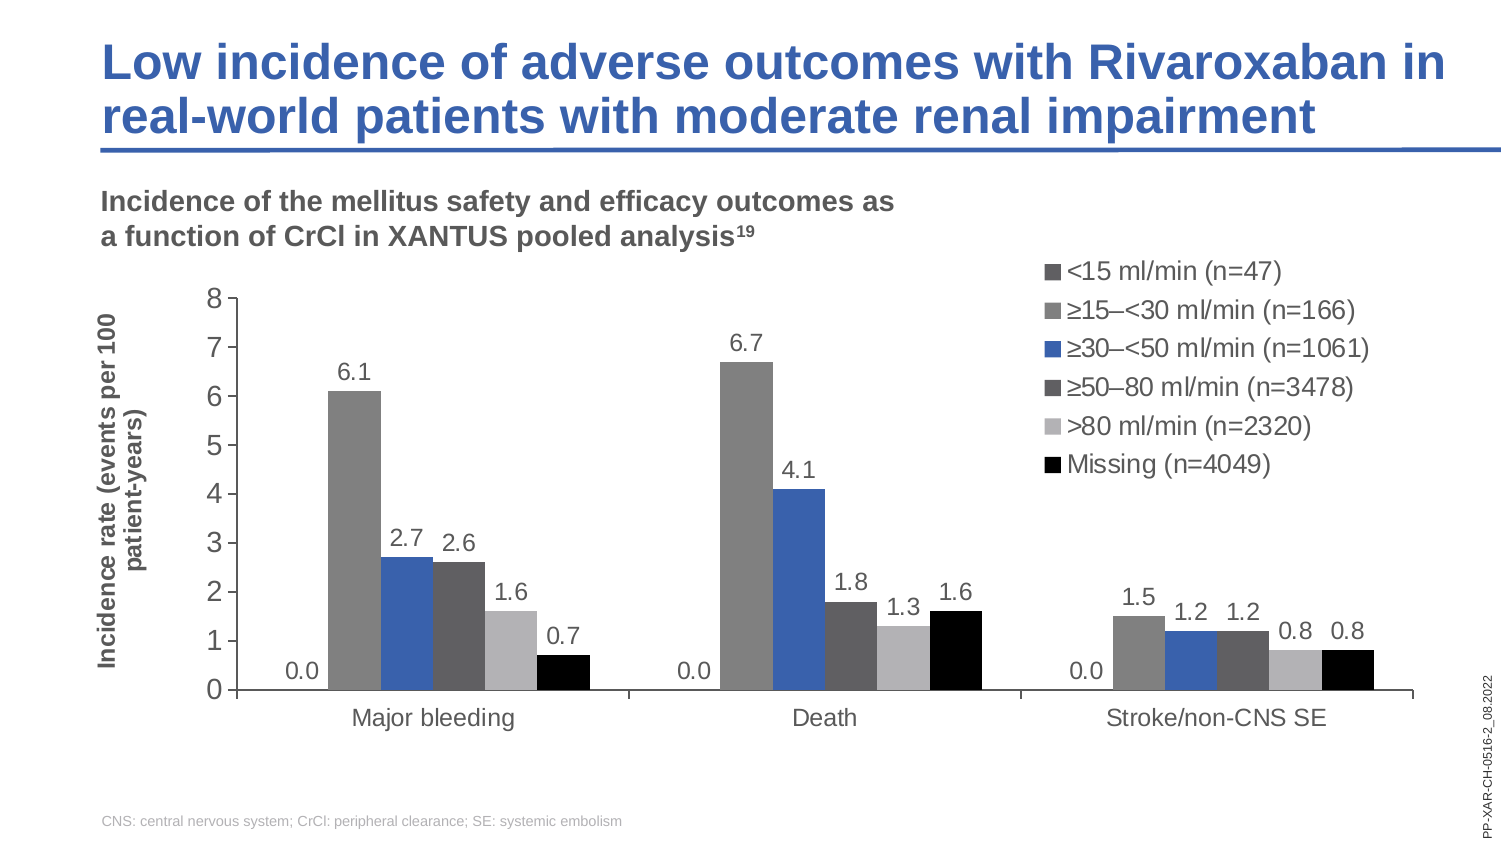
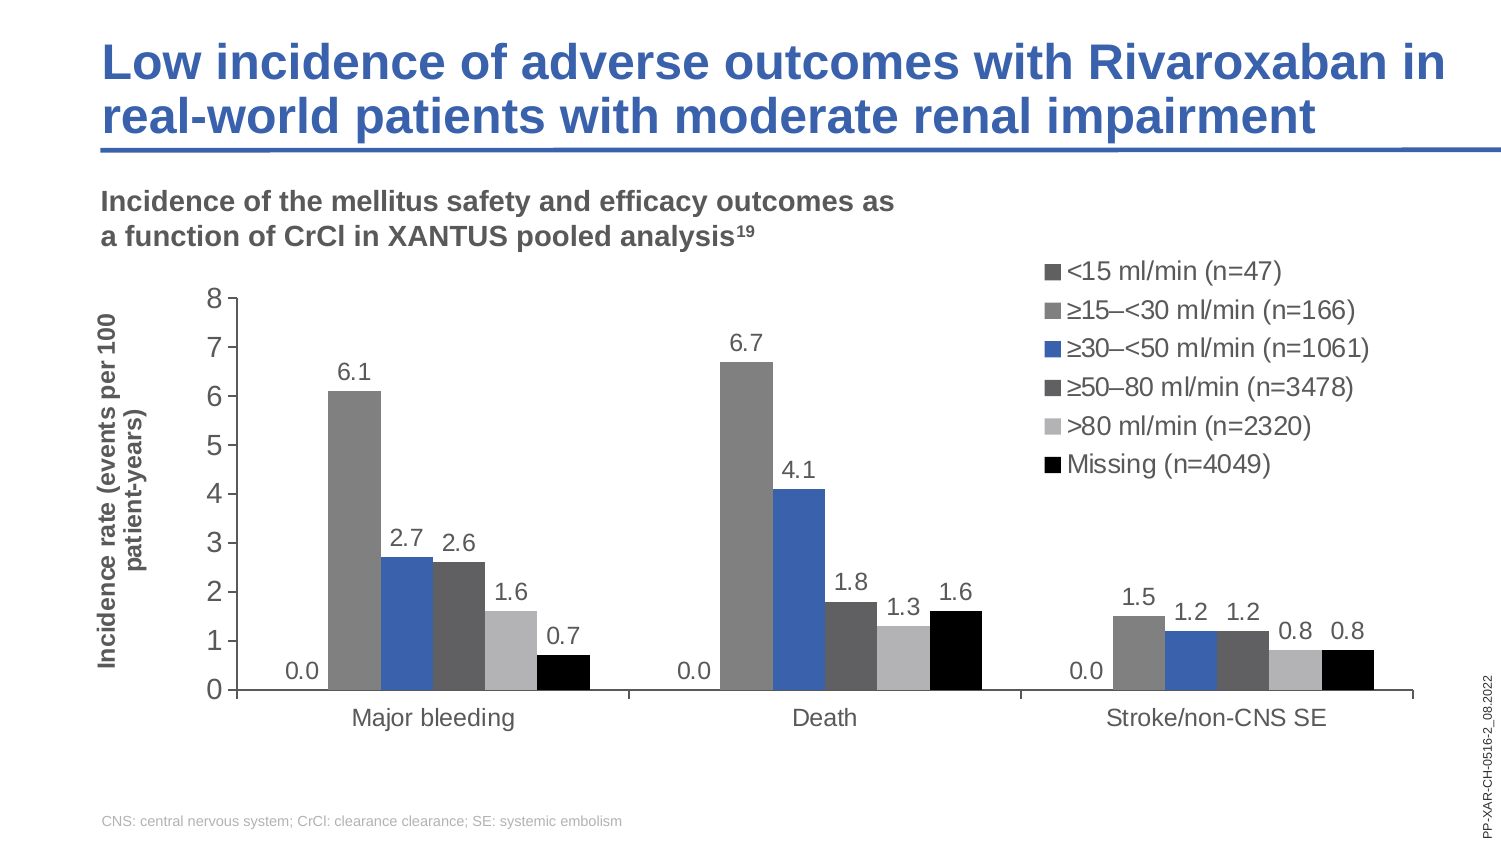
CrCl peripheral: peripheral -> clearance
